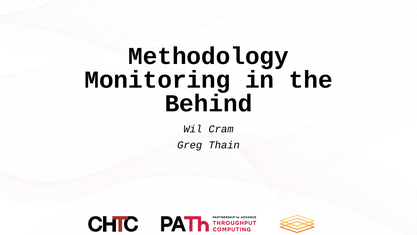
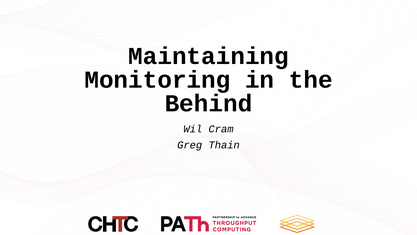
Methodology: Methodology -> Maintaining
